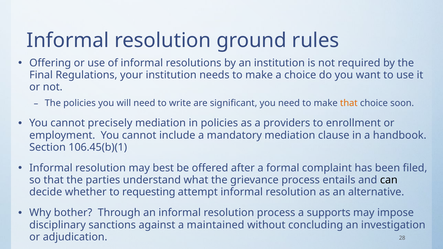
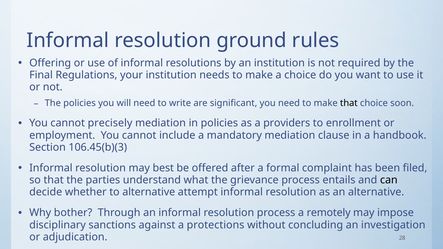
that at (349, 103) colour: orange -> black
106.45(b)(1: 106.45(b)(1 -> 106.45(b)(3
to requesting: requesting -> alternative
supports: supports -> remotely
maintained: maintained -> protections
